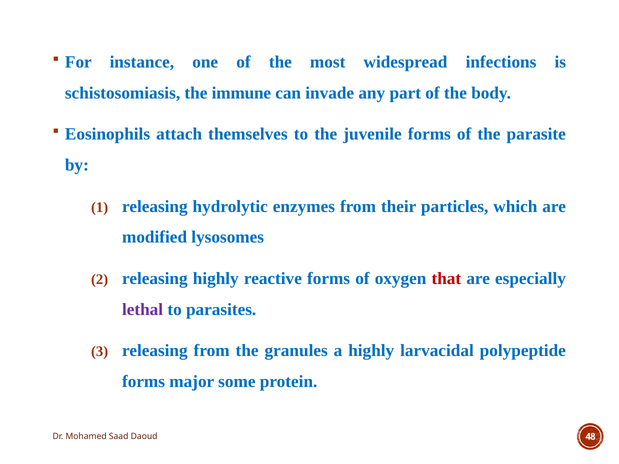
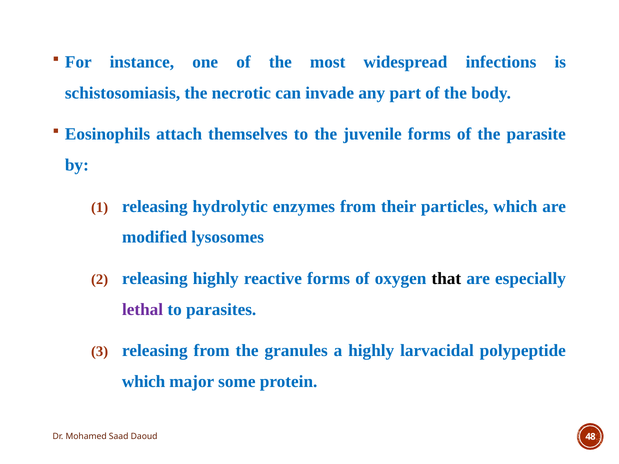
immune: immune -> necrotic
that colour: red -> black
forms at (144, 382): forms -> which
